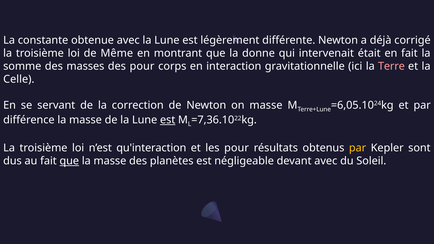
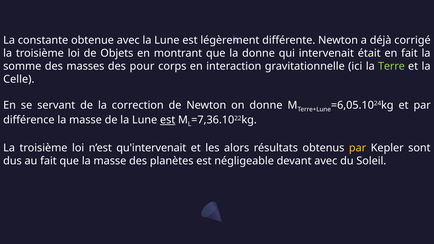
Même: Même -> Objets
Terre colour: pink -> light green
on masse: masse -> donne
qu'interaction: qu'interaction -> qu'intervenait
les pour: pour -> alors
que at (69, 161) underline: present -> none
